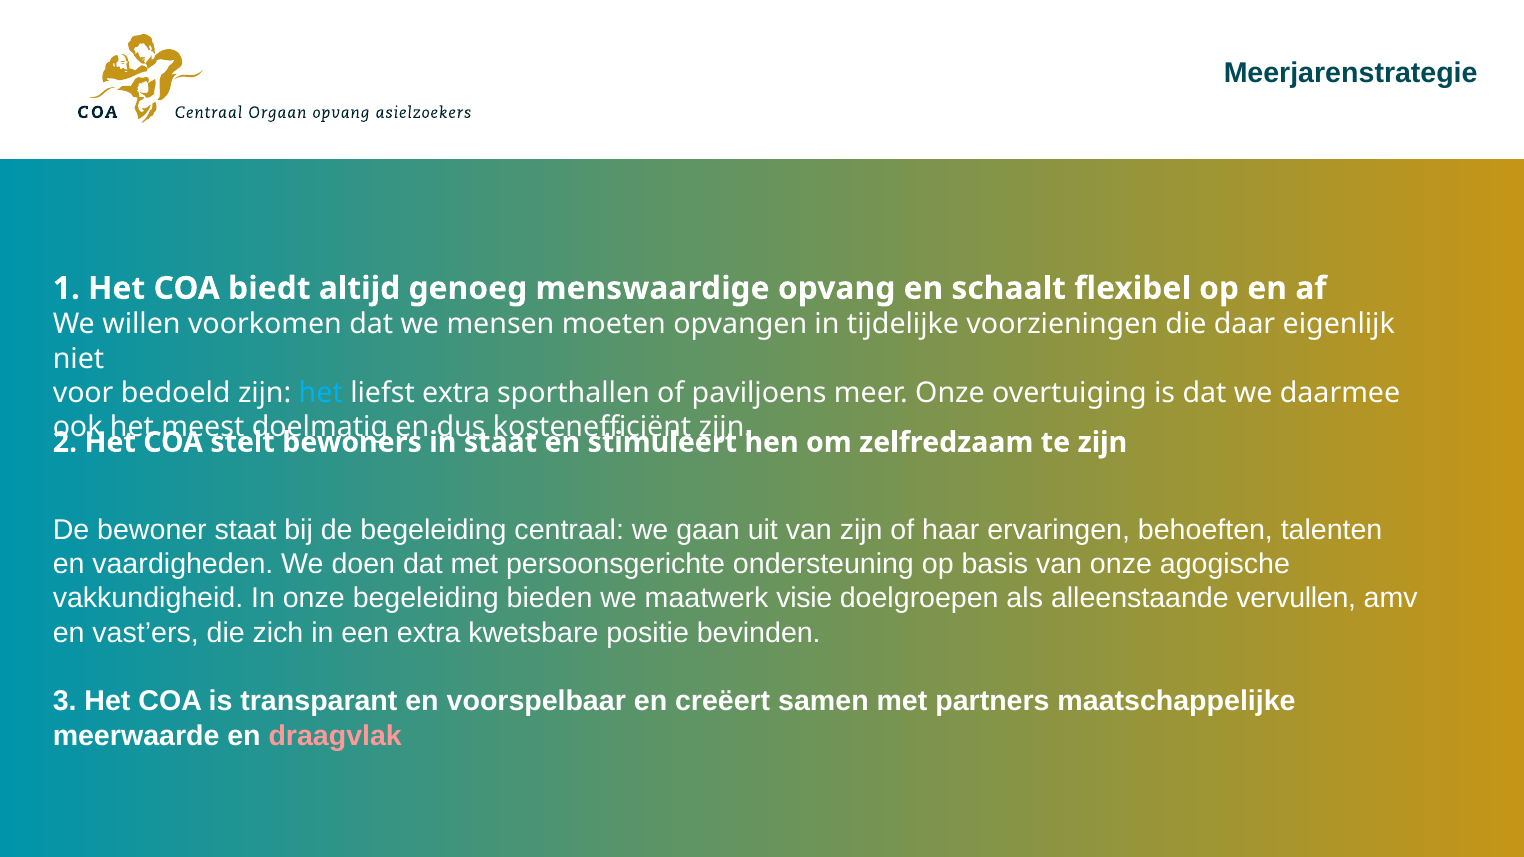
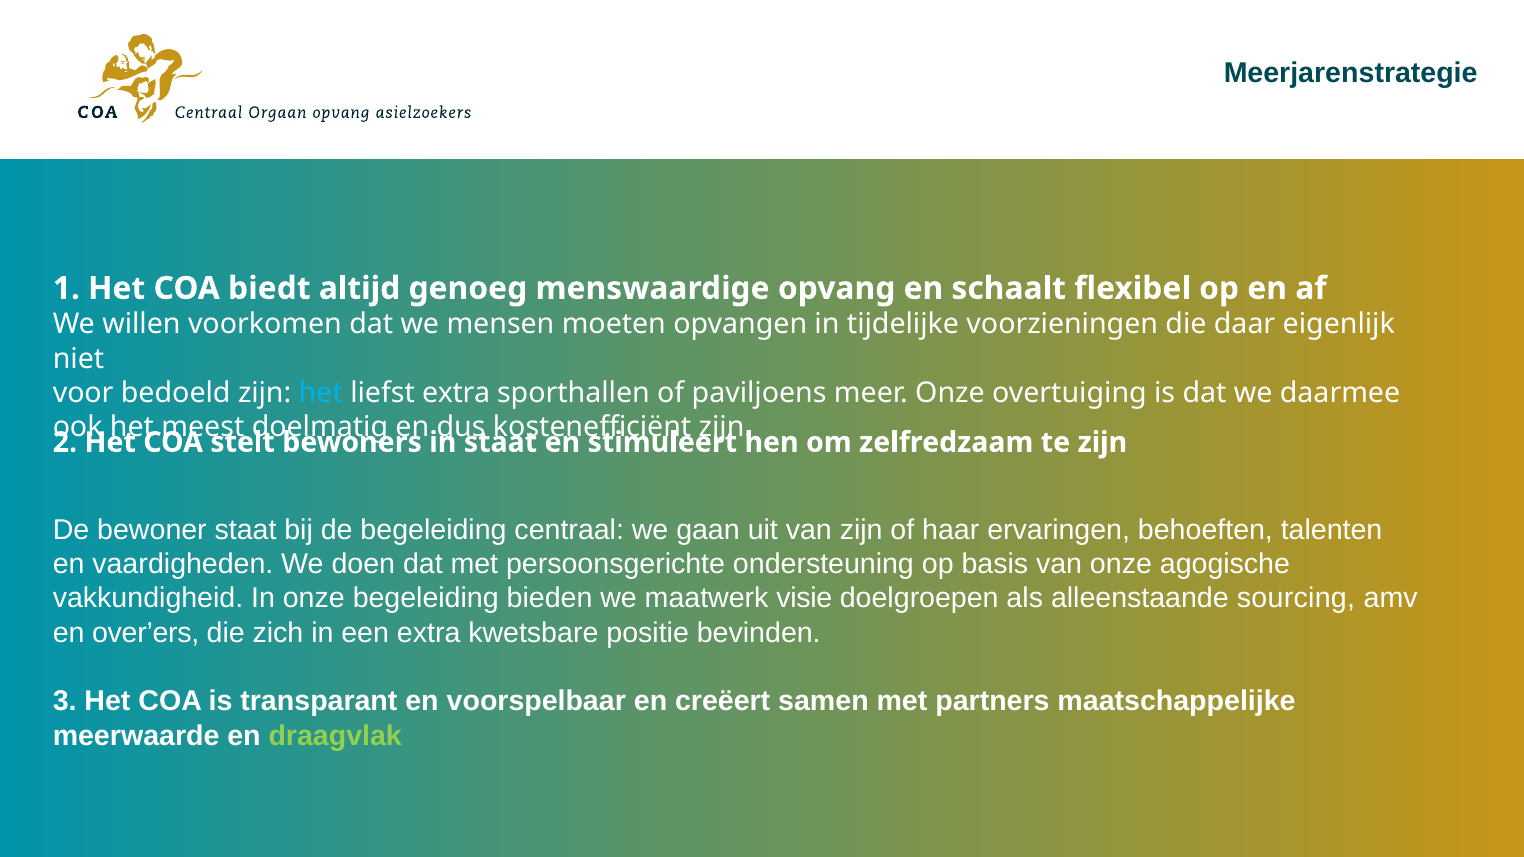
vervullen: vervullen -> sourcing
vast’ers: vast’ers -> over’ers
draagvlak colour: pink -> light green
